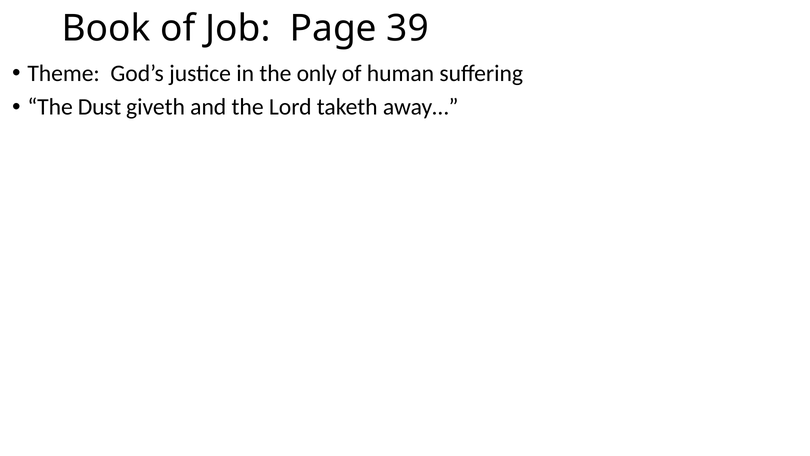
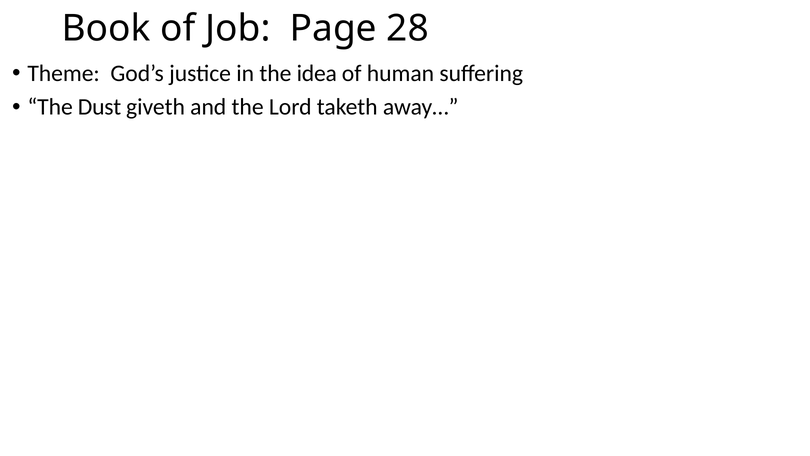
39: 39 -> 28
only: only -> idea
